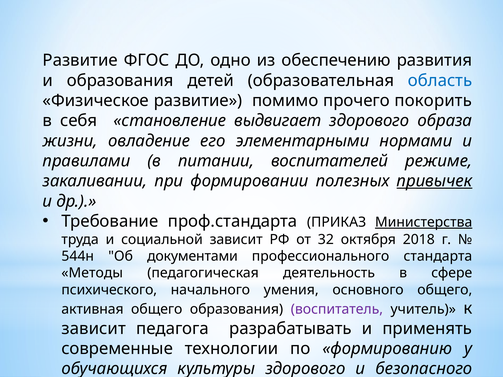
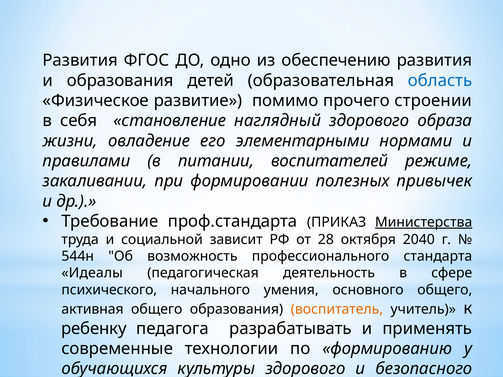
Развитие at (80, 60): Развитие -> Развития
покорить: покорить -> строении
выдвигает: выдвигает -> наглядный
привычек underline: present -> none
32: 32 -> 28
2018: 2018 -> 2040
документами: документами -> возможность
Методы: Методы -> Идеалы
воспитатель colour: purple -> orange
зависит at (94, 329): зависит -> ребенку
